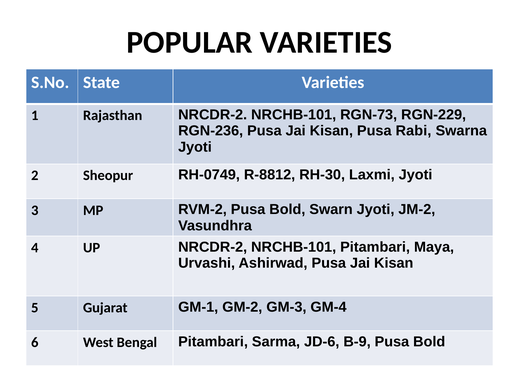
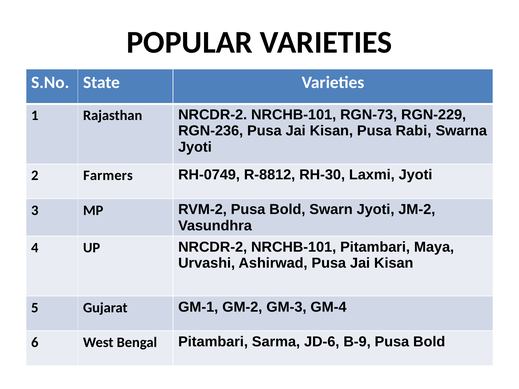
Sheopur: Sheopur -> Farmers
